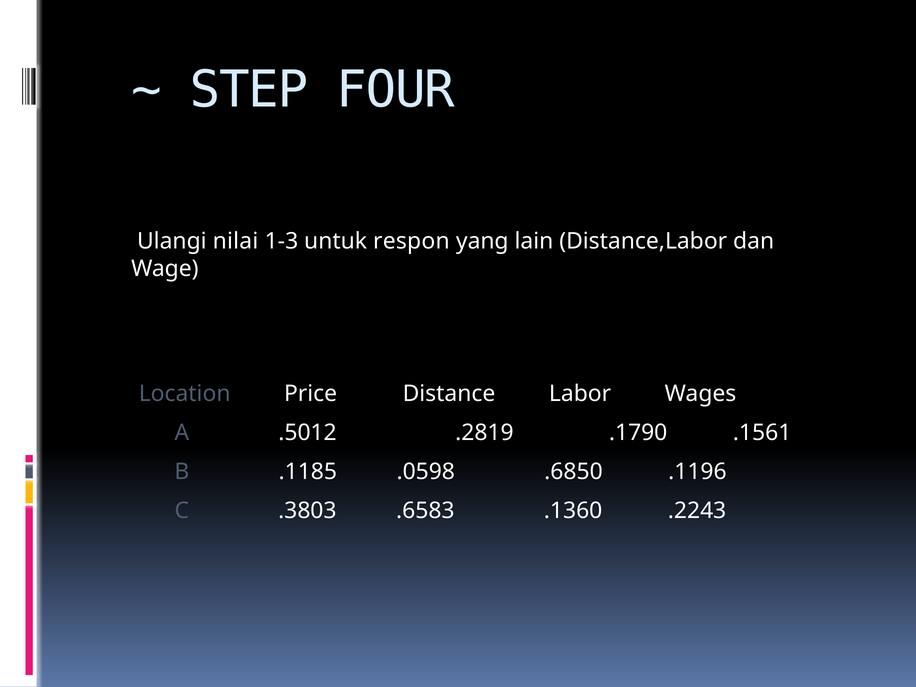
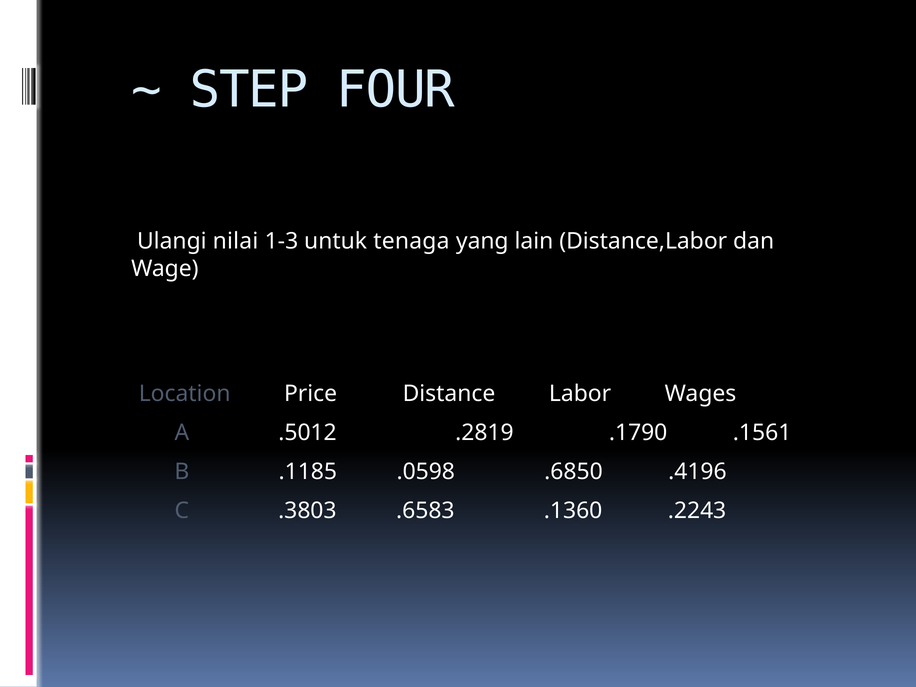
respon: respon -> tenaga
.1196: .1196 -> .4196
